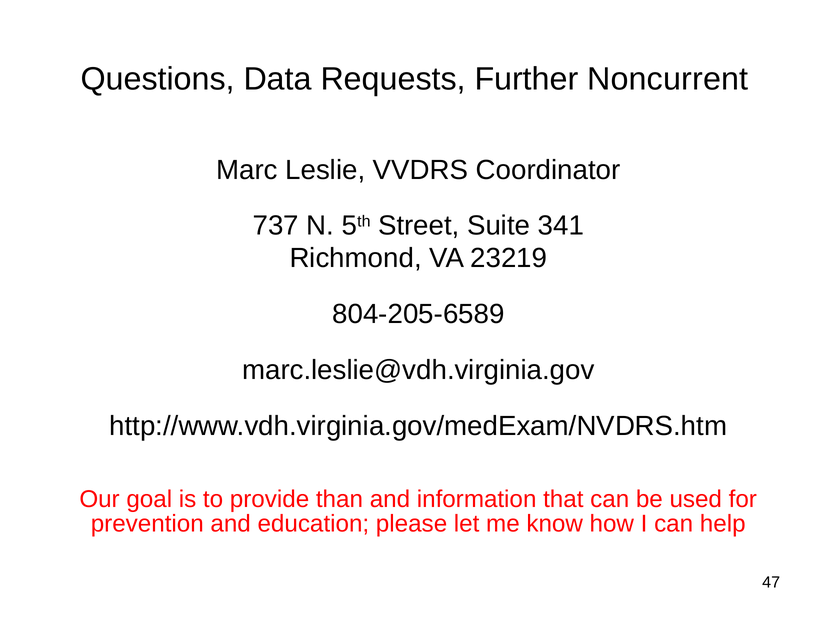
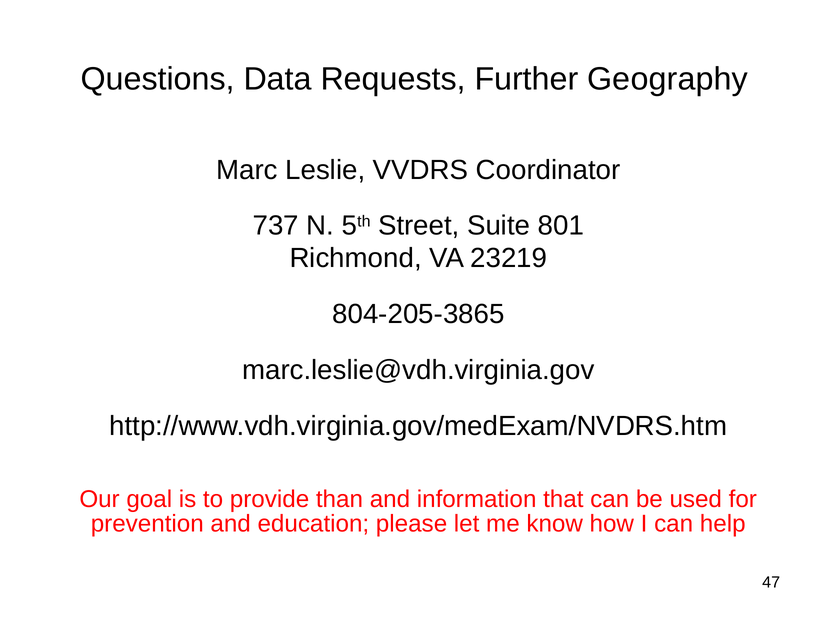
Noncurrent: Noncurrent -> Geography
341: 341 -> 801
804-205-6589: 804-205-6589 -> 804-205-3865
